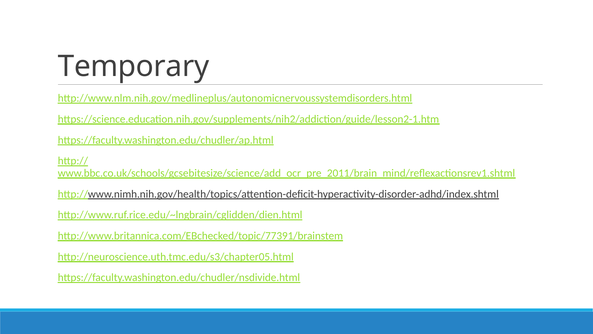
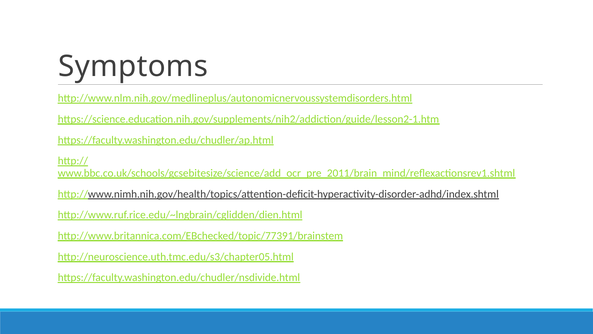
Temporary: Temporary -> Symptoms
